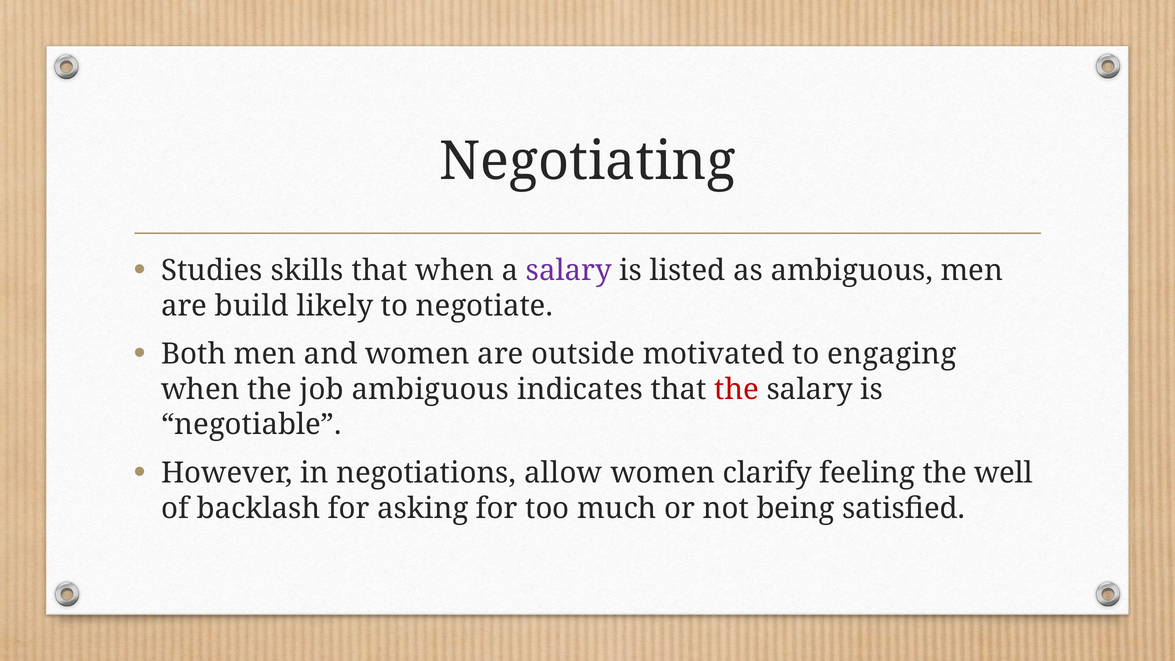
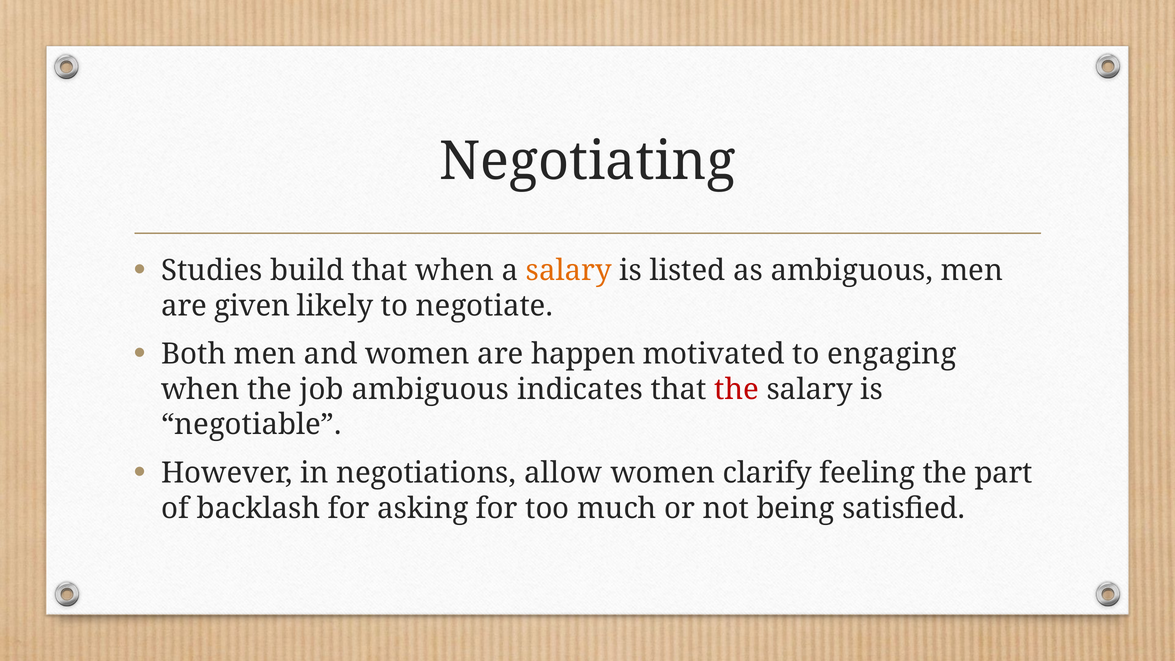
skills: skills -> build
salary at (569, 271) colour: purple -> orange
build: build -> given
outside: outside -> happen
well: well -> part
